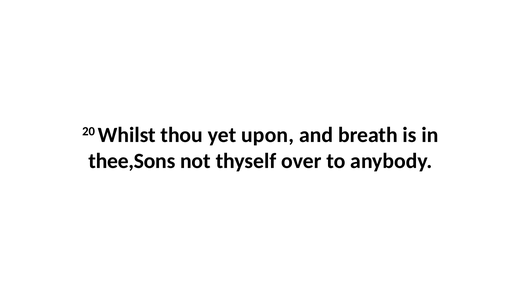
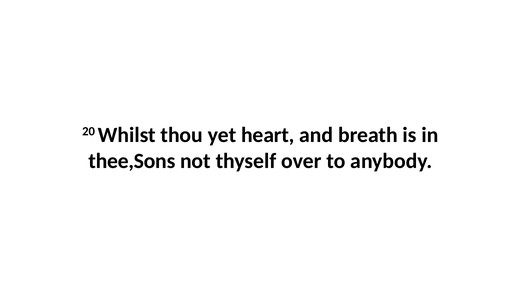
upon: upon -> heart
